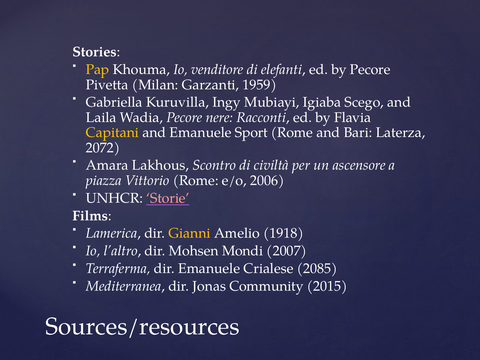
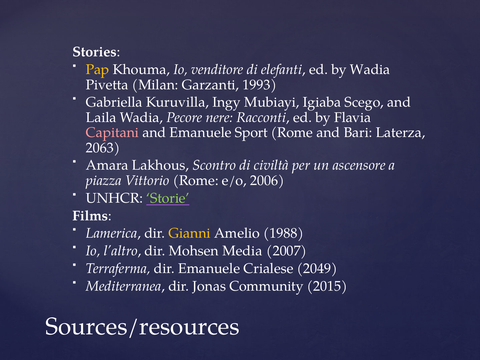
by Pecore: Pecore -> Wadia
1959: 1959 -> 1993
Capitani colour: yellow -> pink
2072: 2072 -> 2063
Storie colour: pink -> light green
1918: 1918 -> 1988
Mondi: Mondi -> Media
2085: 2085 -> 2049
